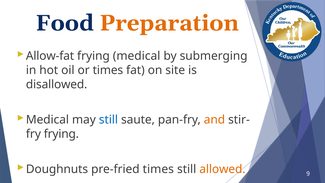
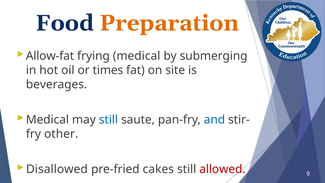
disallowed: disallowed -> beverages
and colour: orange -> blue
frying at (61, 134): frying -> other
Doughnuts: Doughnuts -> Disallowed
pre-fried times: times -> cakes
allowed colour: orange -> red
